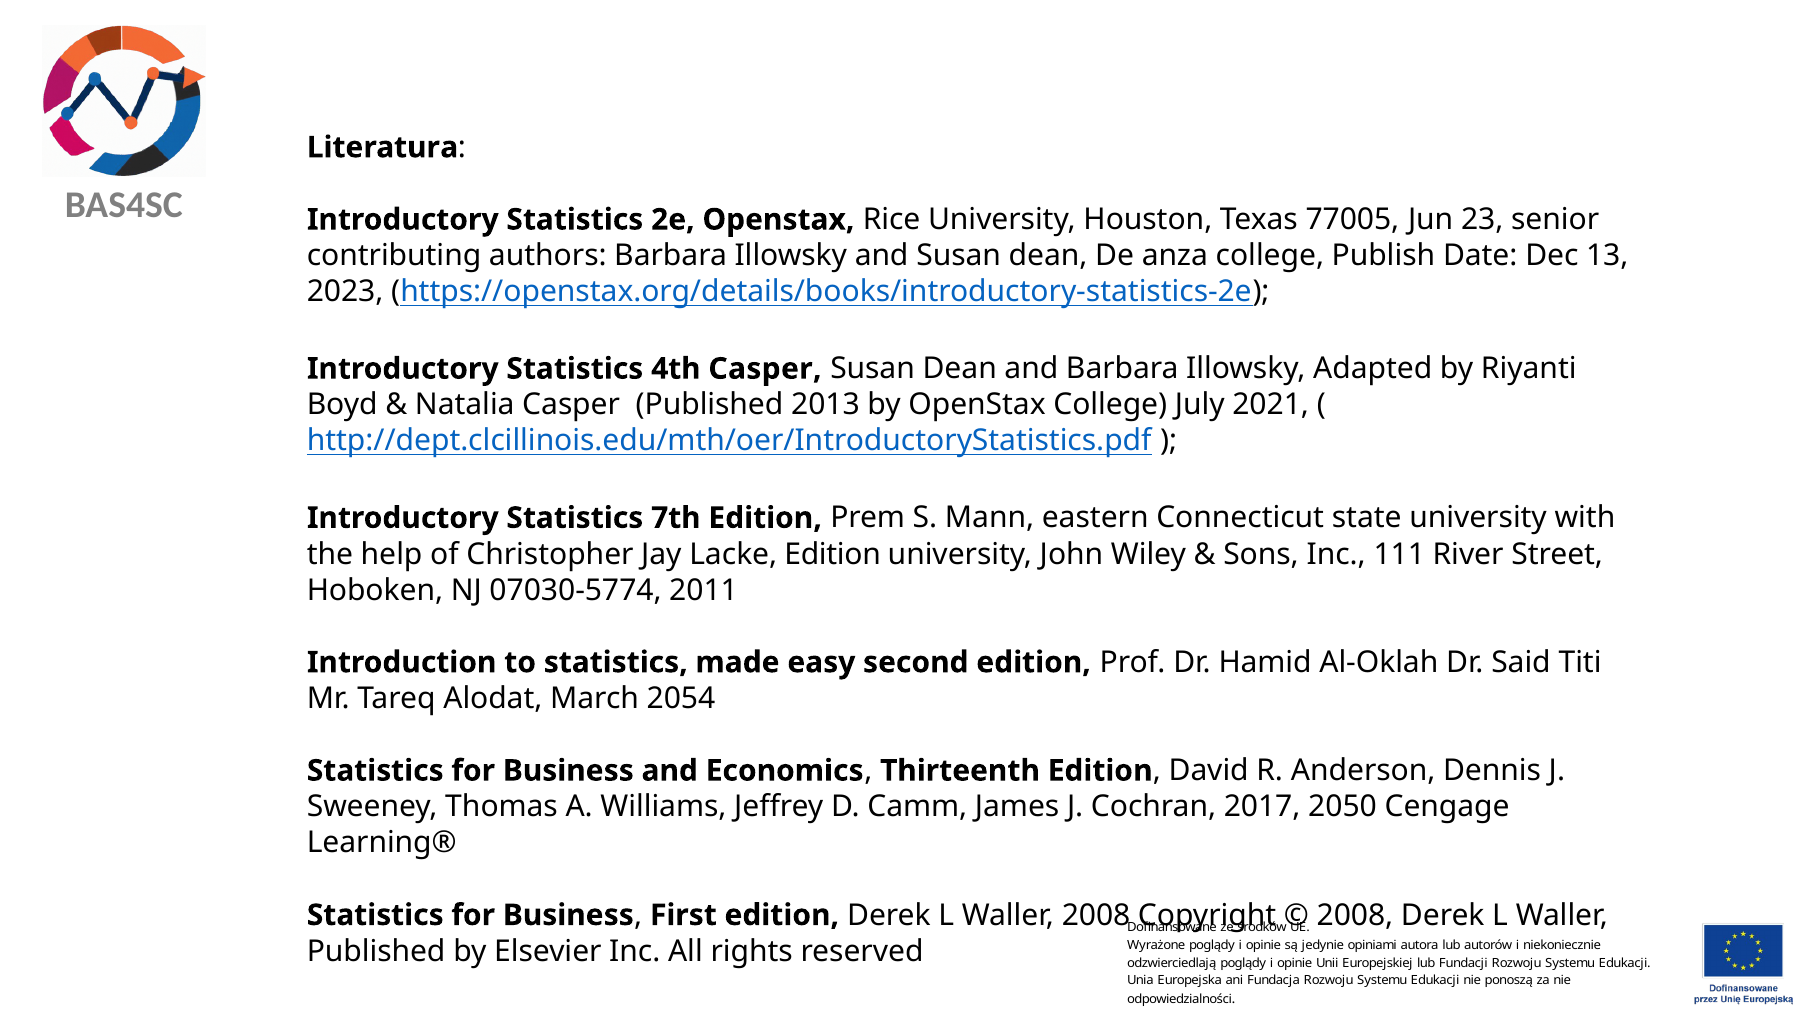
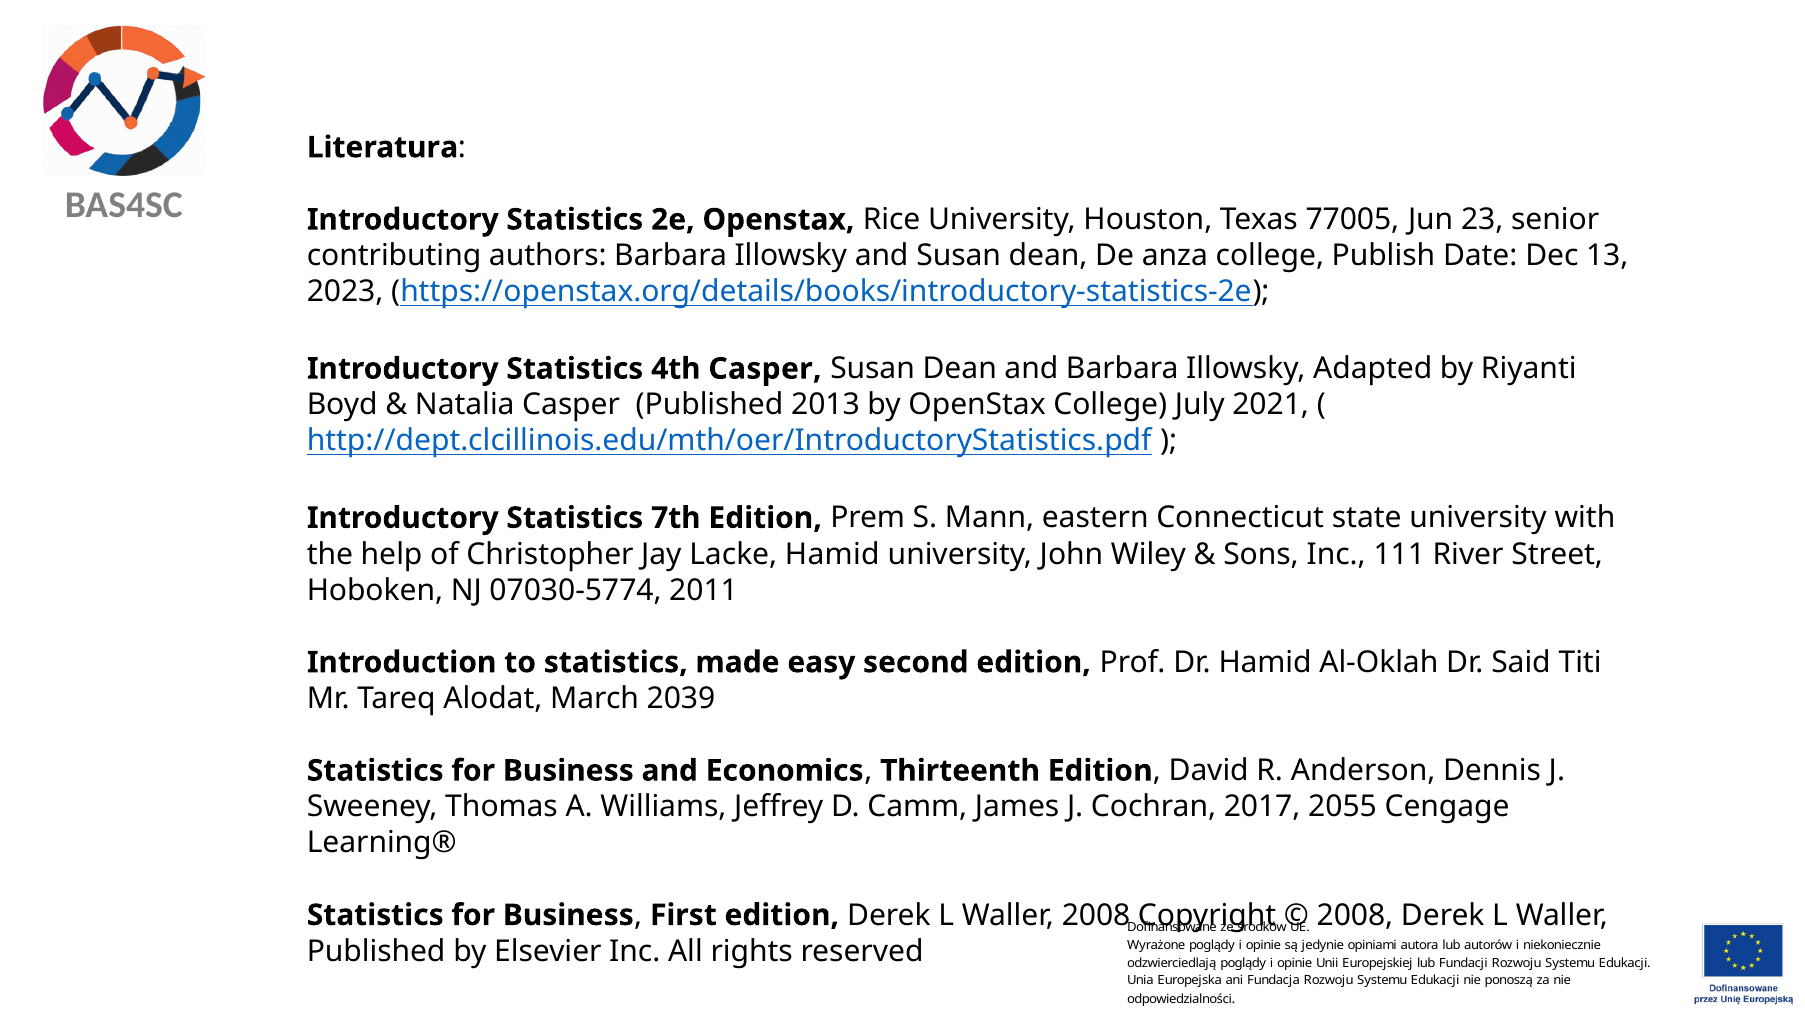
Lacke Edition: Edition -> Hamid
2054: 2054 -> 2039
2050: 2050 -> 2055
